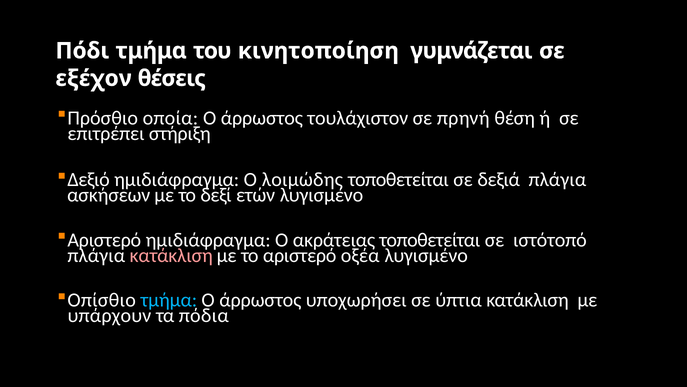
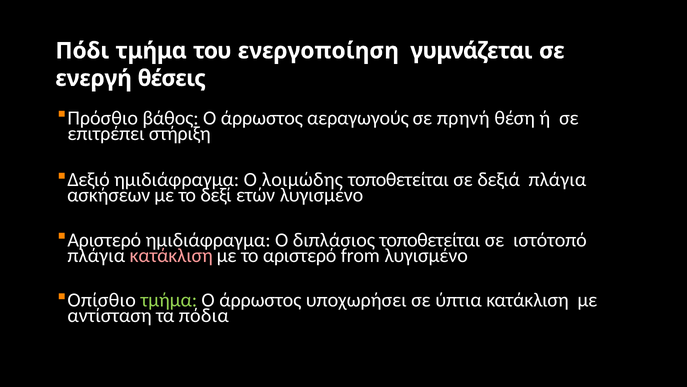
κινητοποίηση: κινητοποίηση -> ενεργοποίηση
εξέχον: εξέχον -> ενεργή
οποία: οποία -> βάθος
τουλάχιστον: τουλάχιστον -> αεραγωγούς
ακράτειας: ακράτειας -> διπλάσιος
οξέα: οξέα -> from
τμήμα at (169, 300) colour: light blue -> light green
υπάρχουν: υπάρχουν -> αντίσταση
